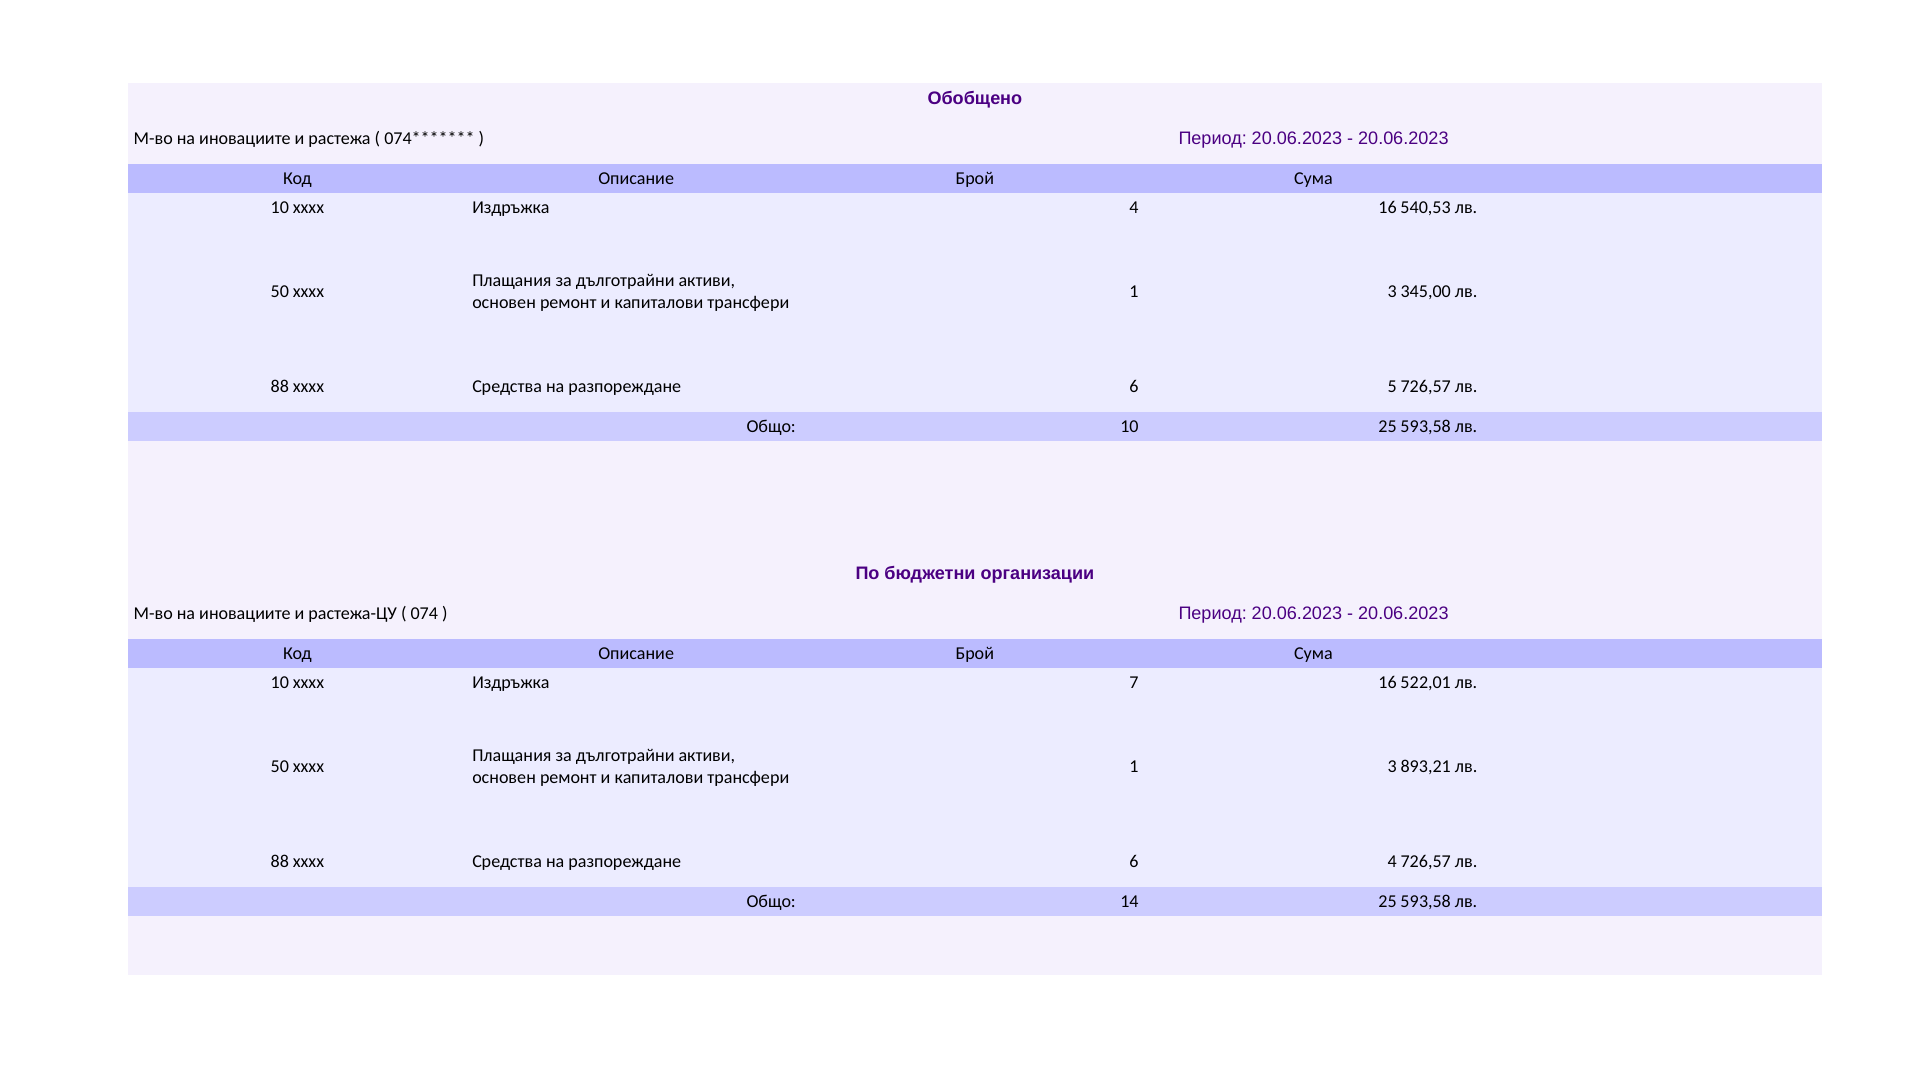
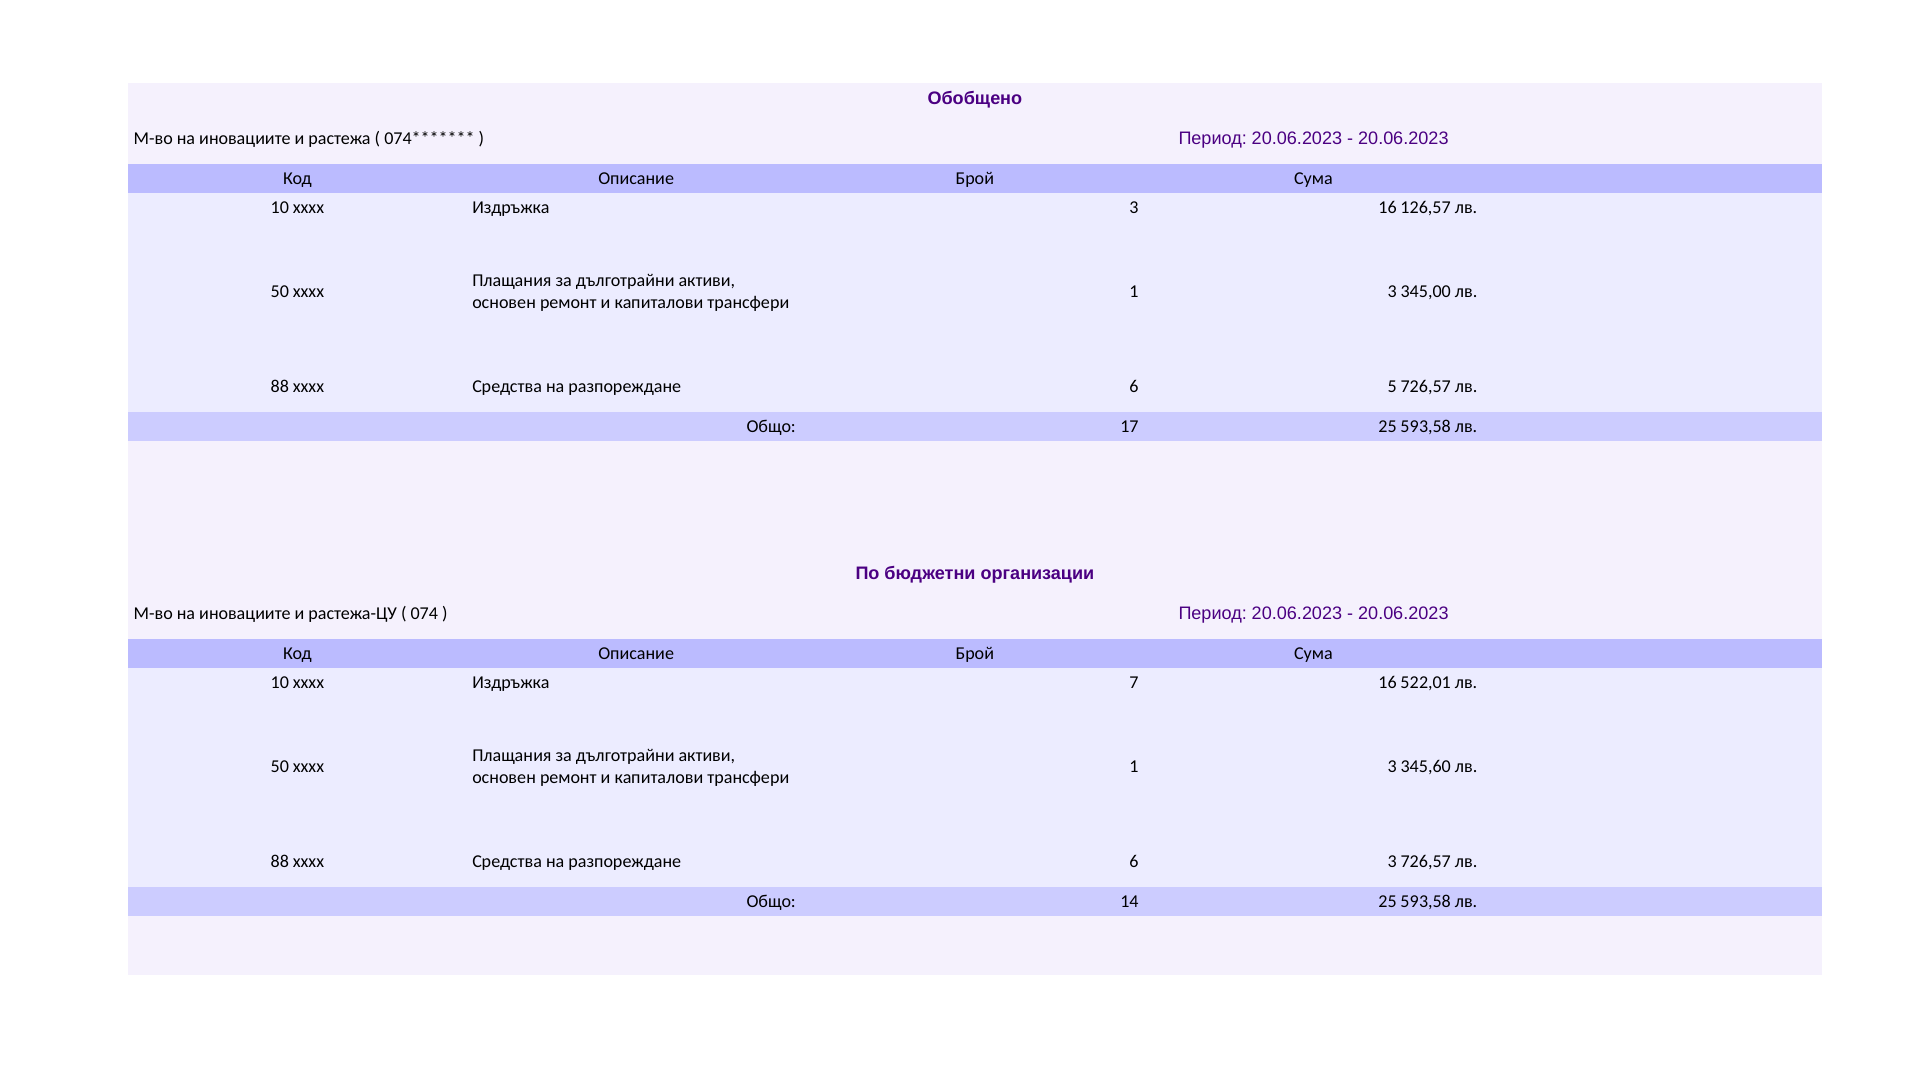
Издръжка 4: 4 -> 3
540,53: 540,53 -> 126,57
Общо 10: 10 -> 17
893,21: 893,21 -> 345,60
6 4: 4 -> 3
